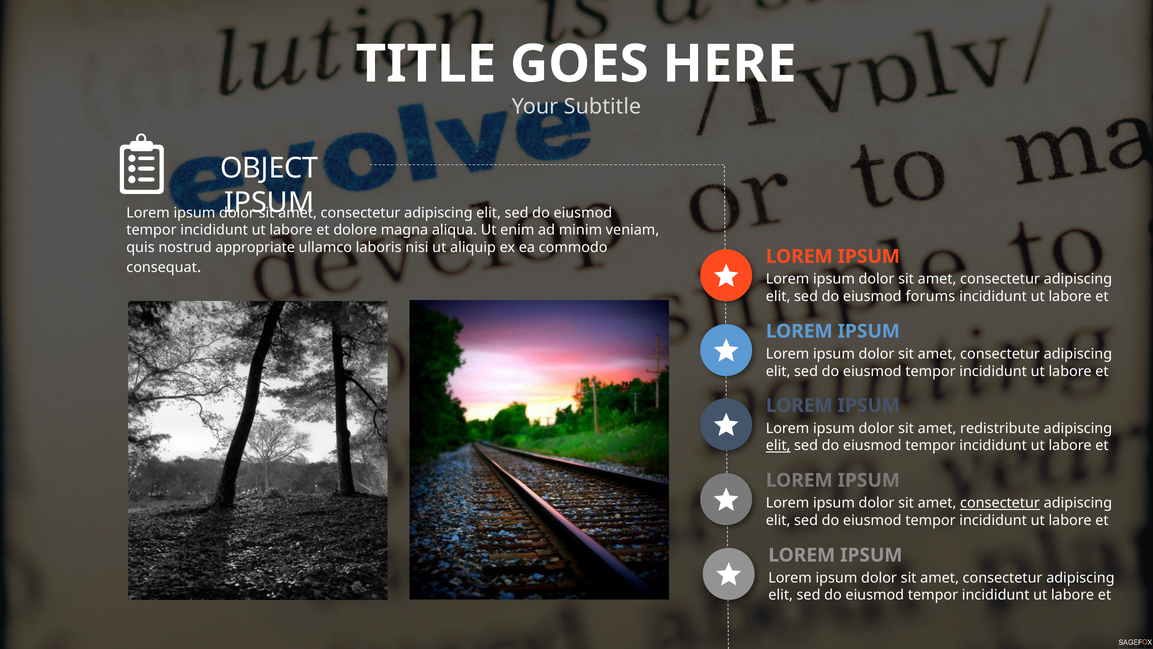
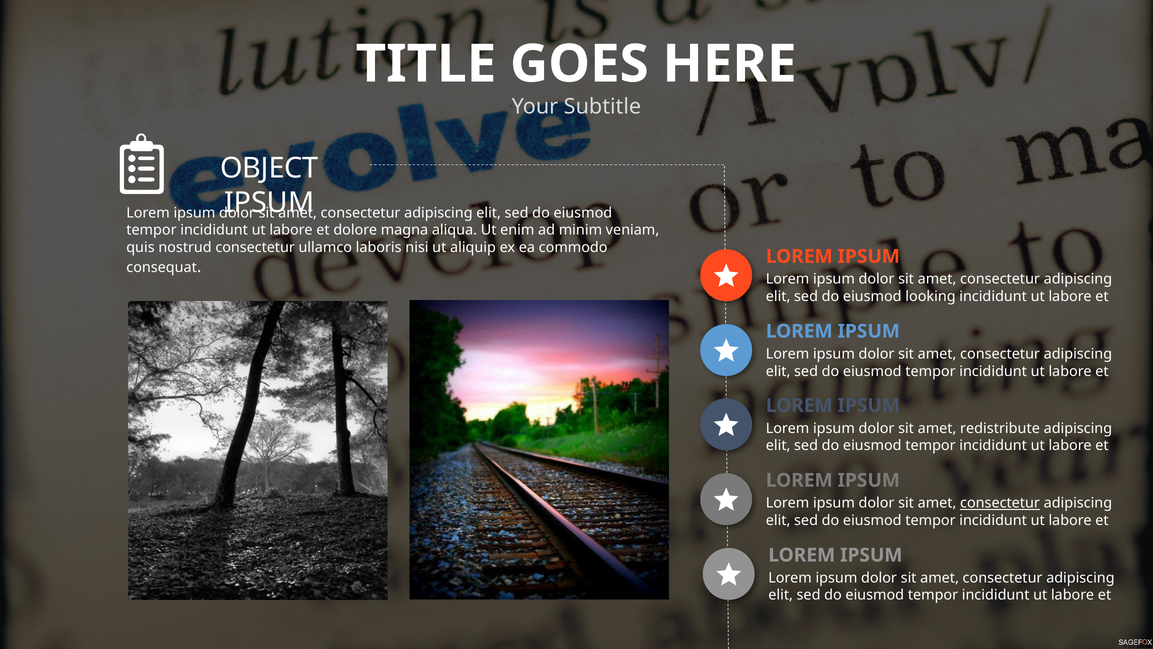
nostrud appropriate: appropriate -> consectetur
forums: forums -> looking
elit at (778, 445) underline: present -> none
